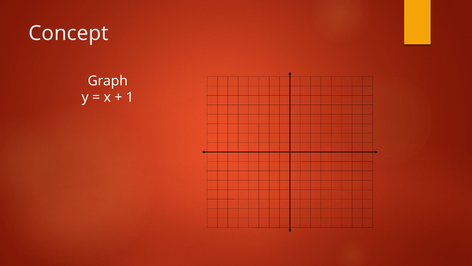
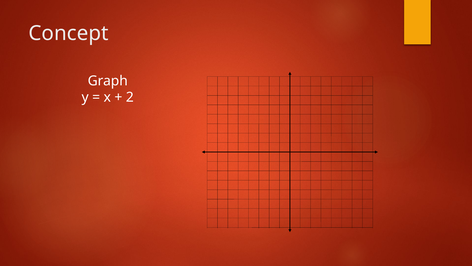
1: 1 -> 2
